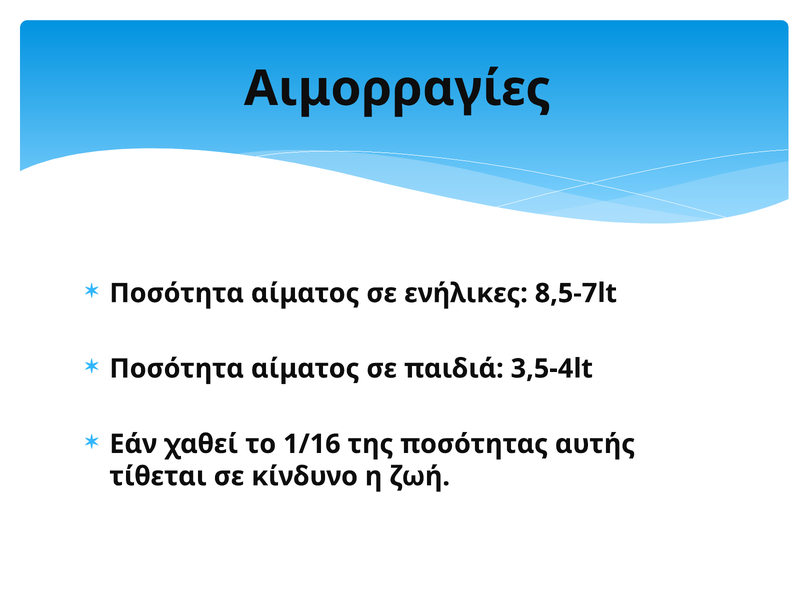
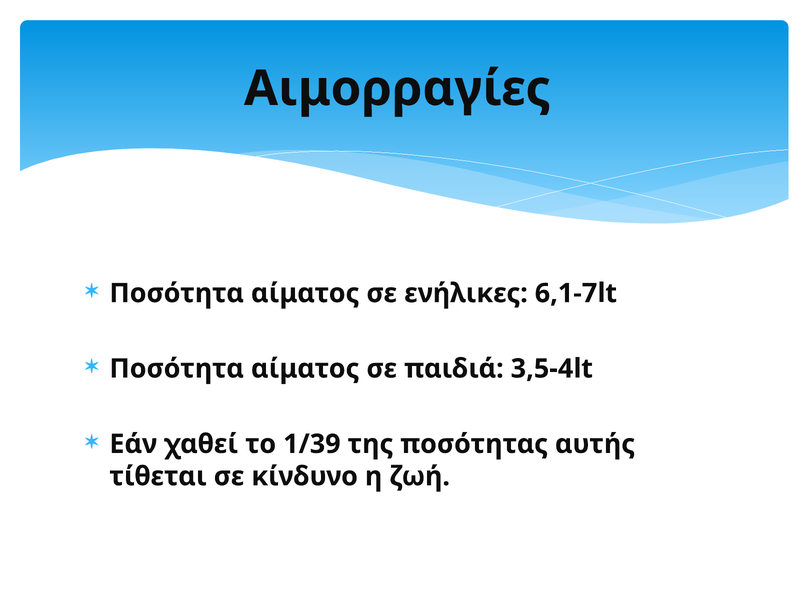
8,5-7lt: 8,5-7lt -> 6,1-7lt
1/16: 1/16 -> 1/39
